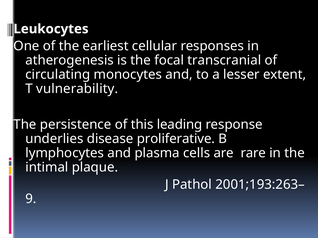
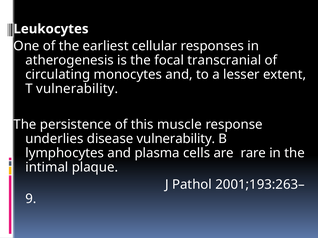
leading: leading -> muscle
disease proliferative: proliferative -> vulnerability
